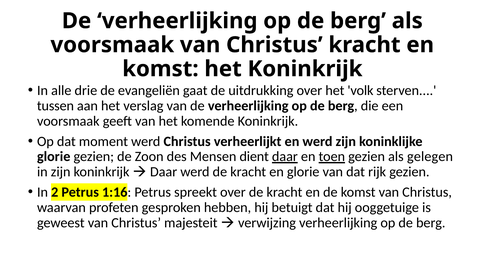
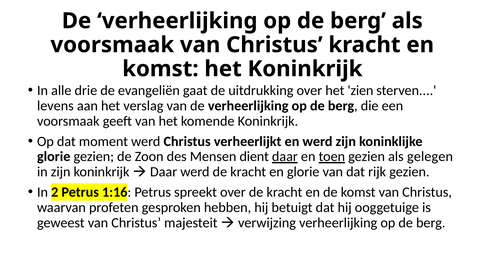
volk: volk -> zien
tussen: tussen -> levens
